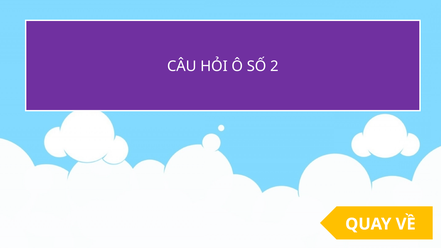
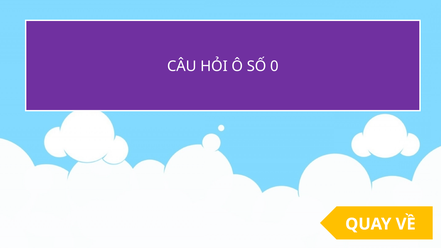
2: 2 -> 0
